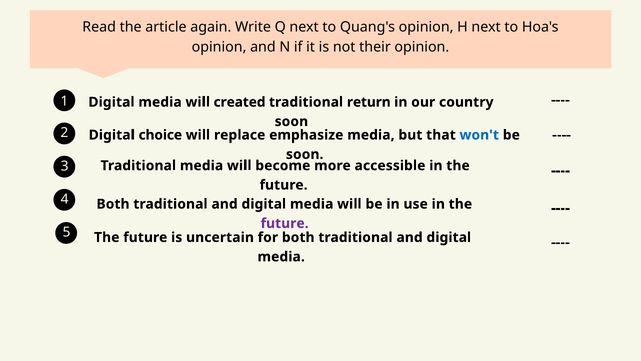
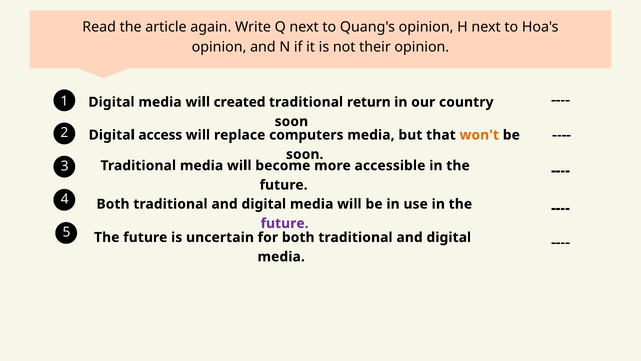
choice: choice -> access
emphasize: emphasize -> computers
won't colour: blue -> orange
